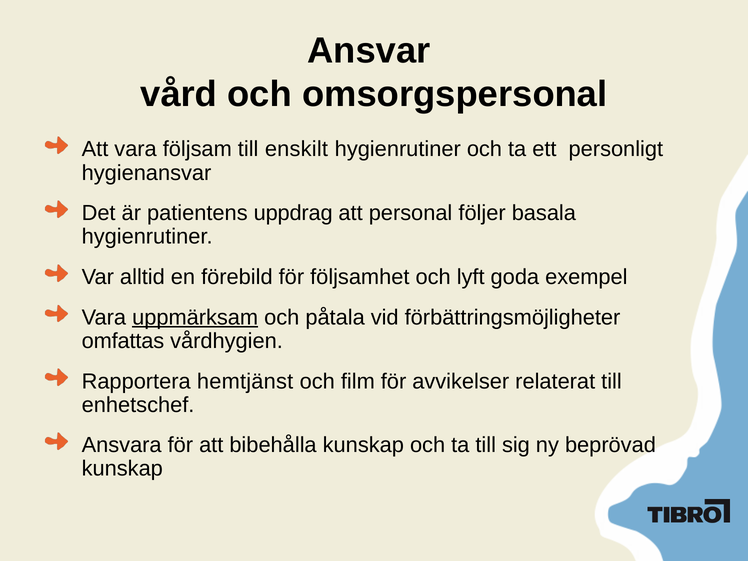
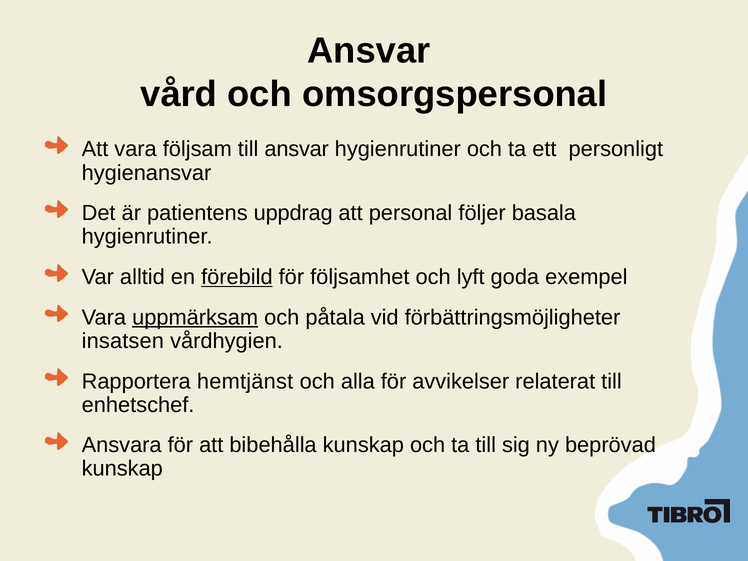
till enskilt: enskilt -> ansvar
förebild underline: none -> present
omfattas: omfattas -> insatsen
film: film -> alla
